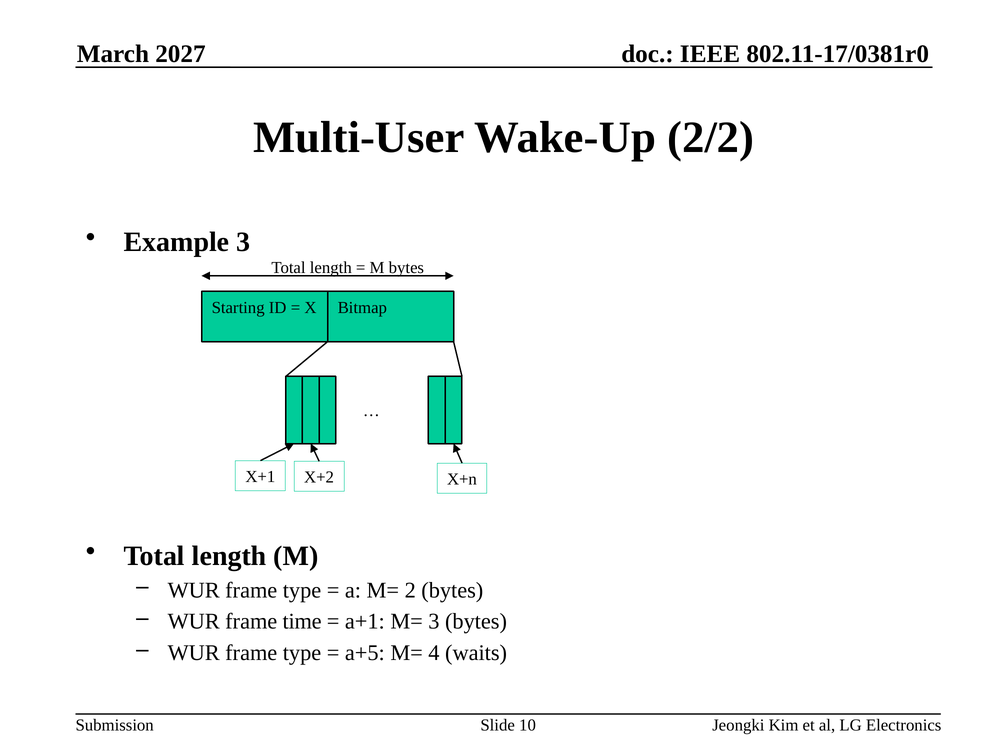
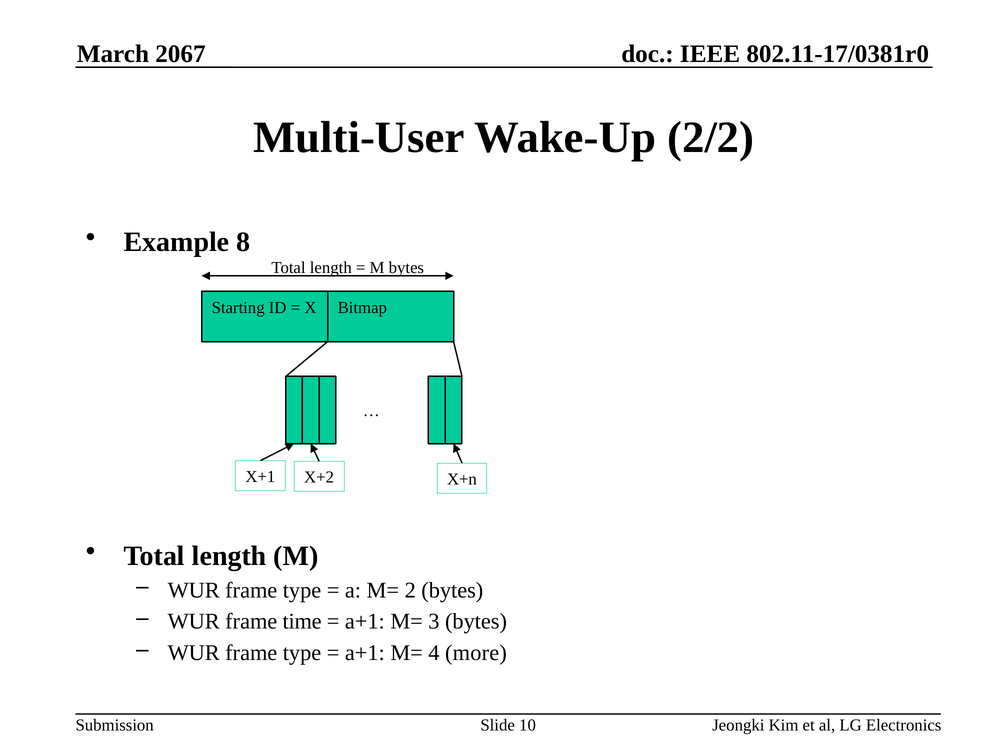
2027: 2027 -> 2067
Example 3: 3 -> 8
a+5 at (365, 653): a+5 -> a+1
waits: waits -> more
